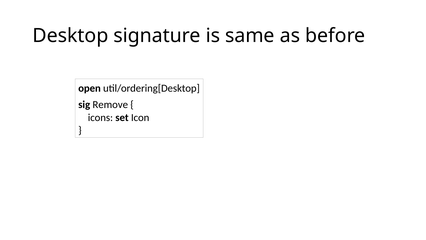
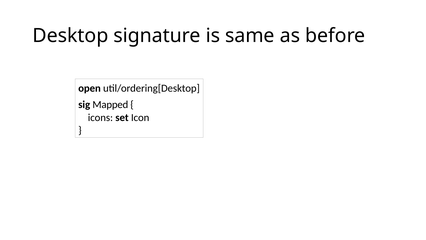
Remove: Remove -> Mapped
